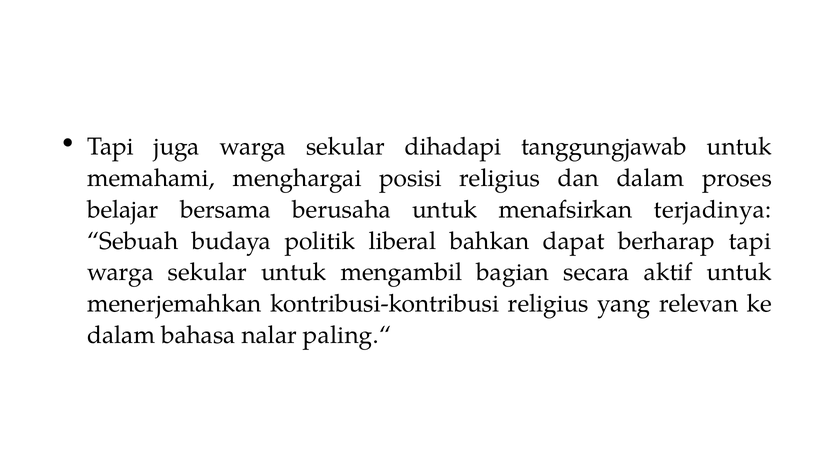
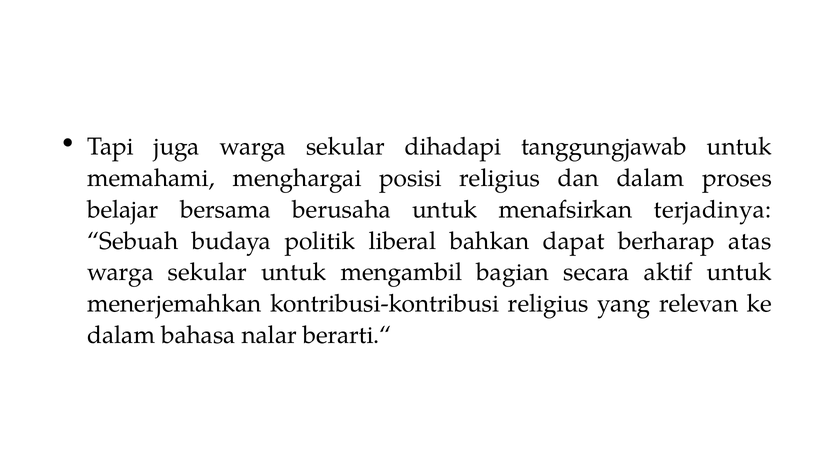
berharap tapi: tapi -> atas
paling.“: paling.“ -> berarti.“
